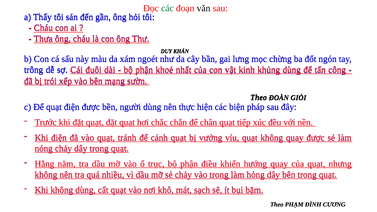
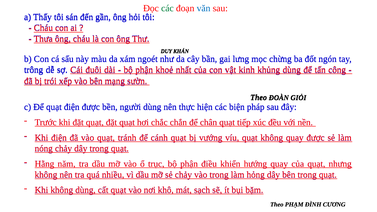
văn colour: black -> blue
